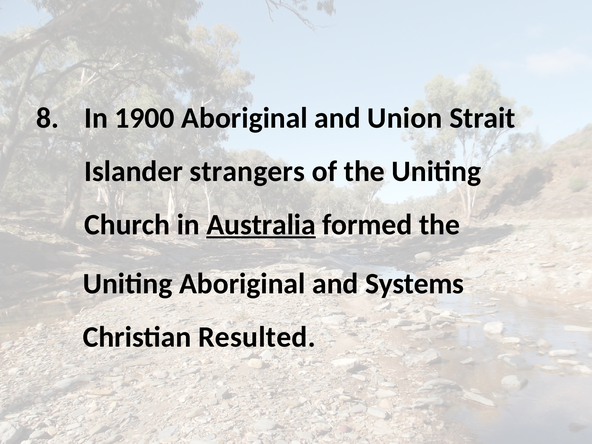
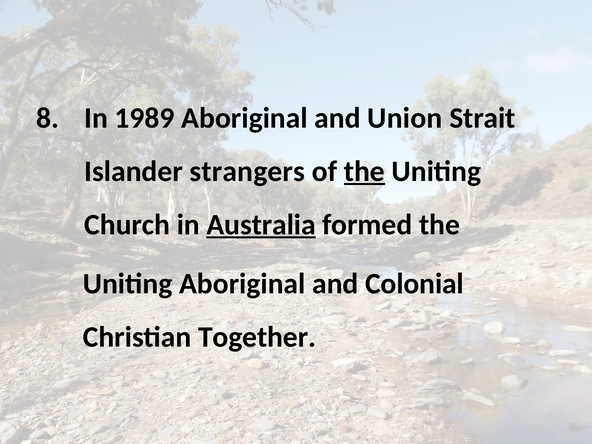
1900: 1900 -> 1989
the at (364, 171) underline: none -> present
Systems: Systems -> Colonial
Resulted: Resulted -> Together
